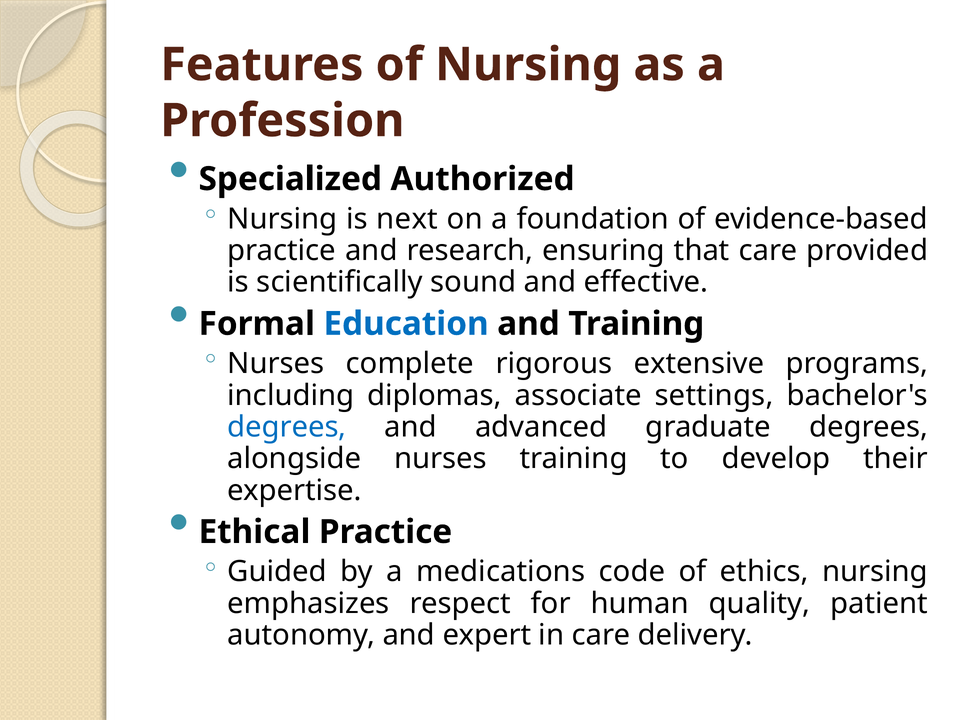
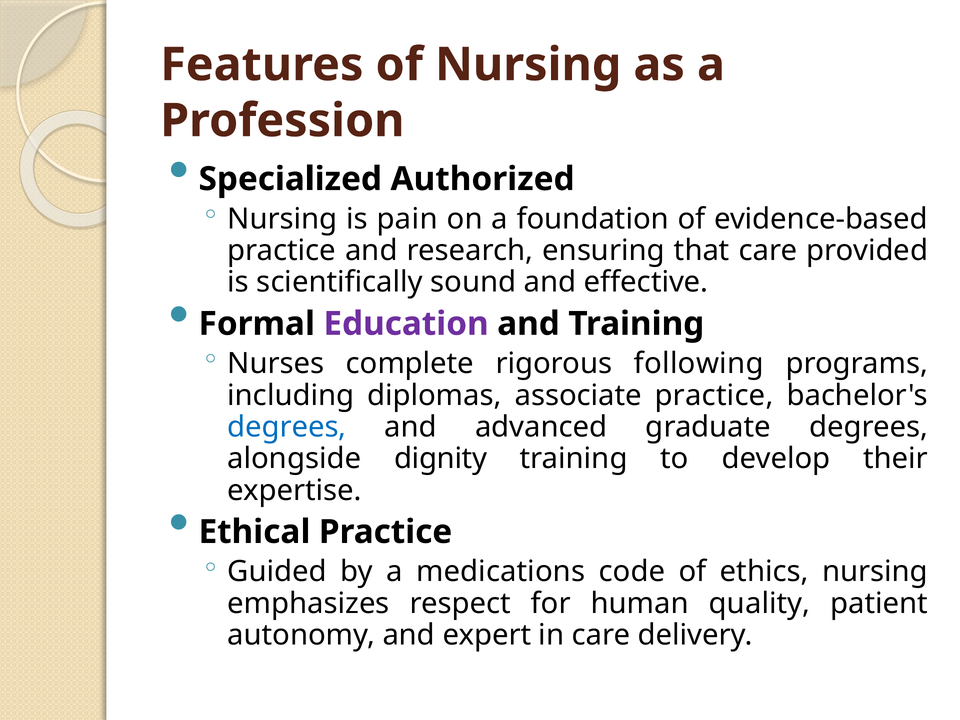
next: next -> pain
Education colour: blue -> purple
extensive: extensive -> following
associate settings: settings -> practice
alongside nurses: nurses -> dignity
